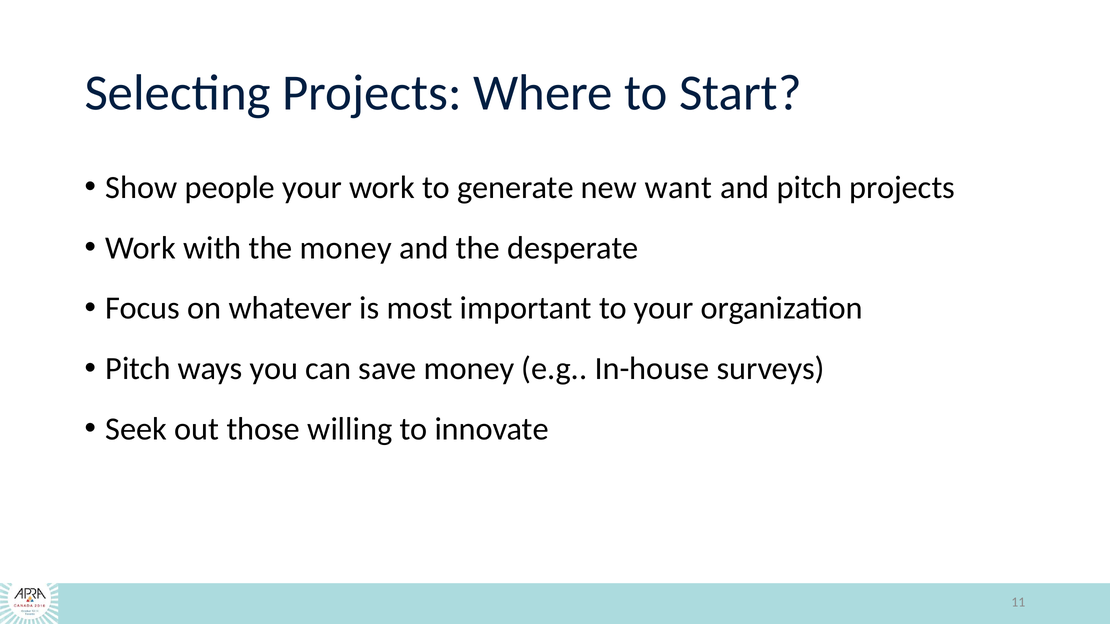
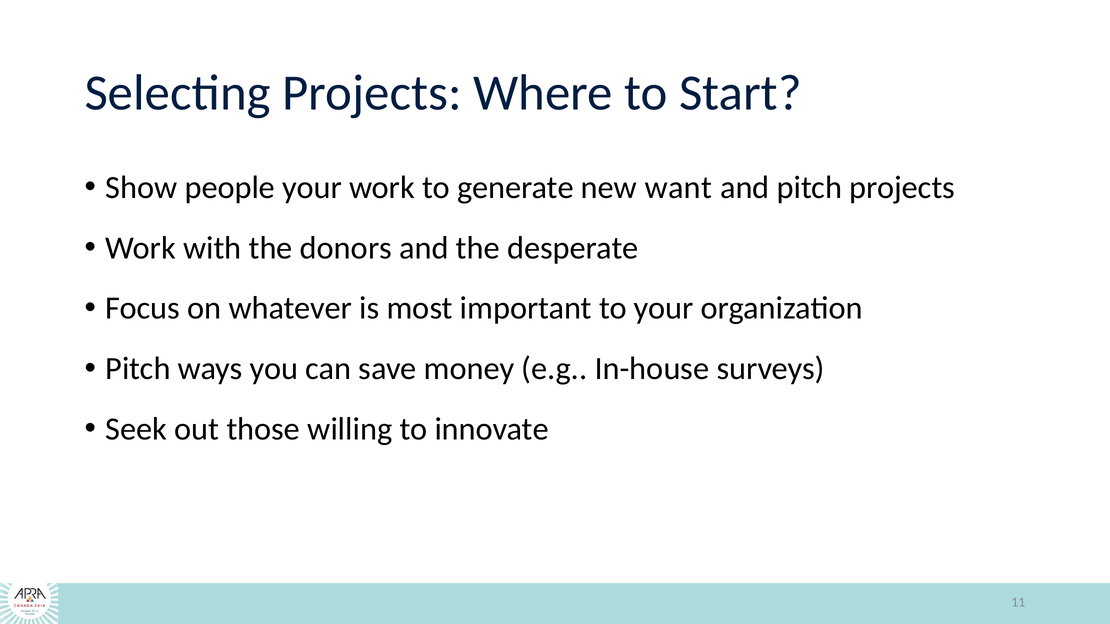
the money: money -> donors
